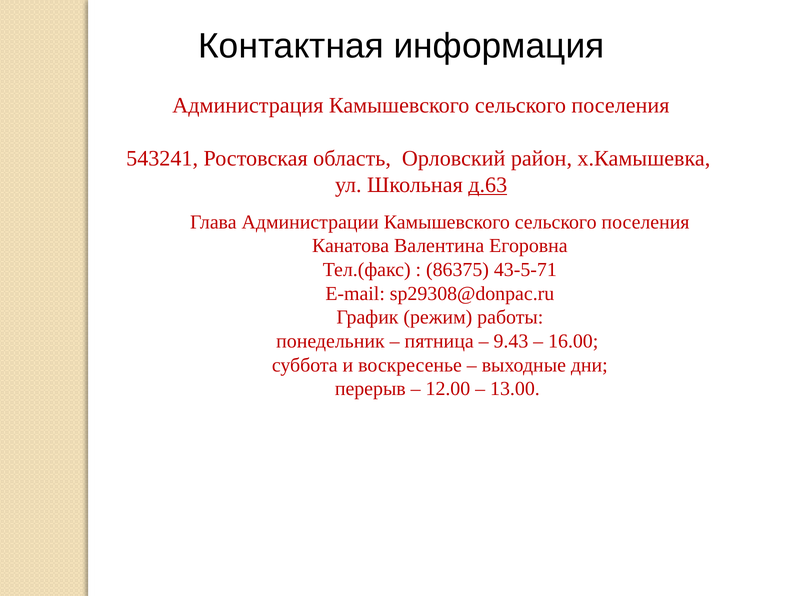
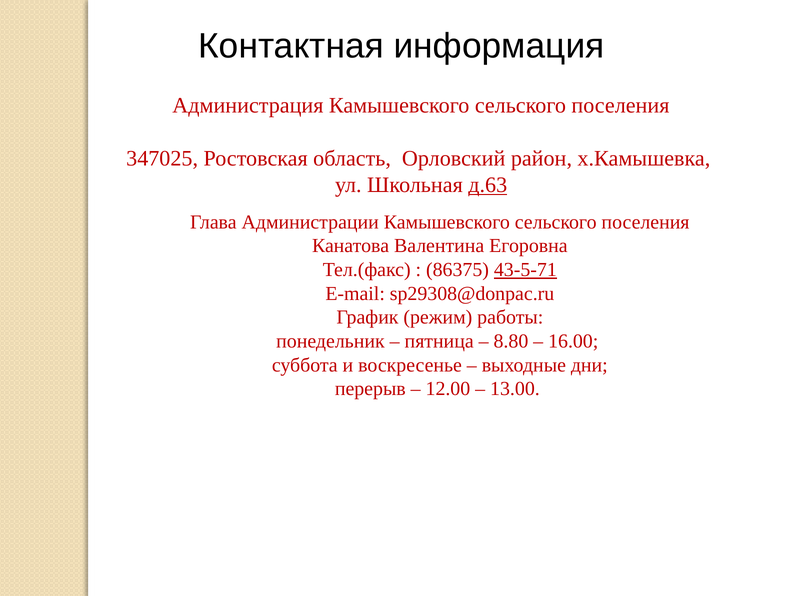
543241: 543241 -> 347025
43-5-71 underline: none -> present
9.43: 9.43 -> 8.80
